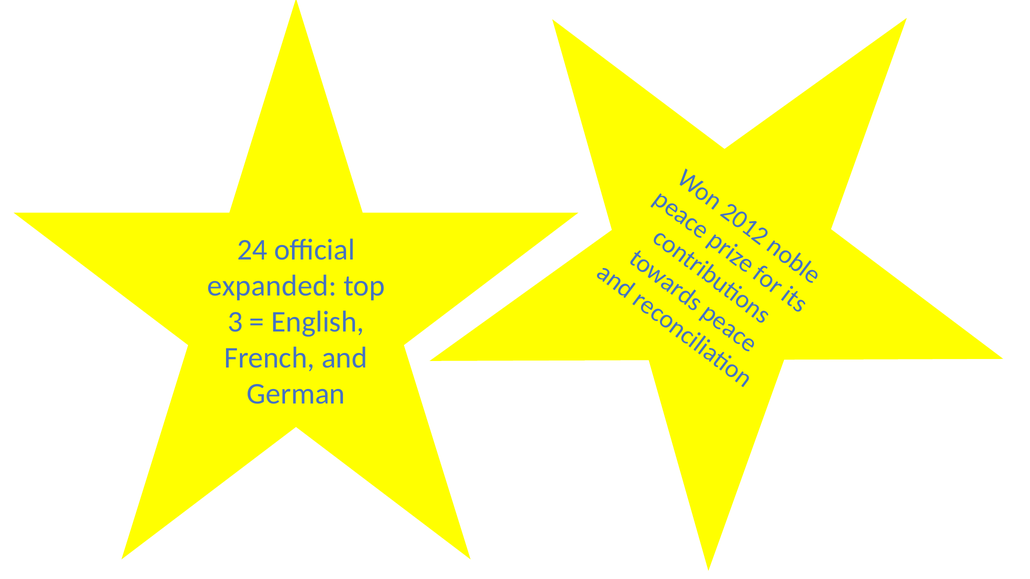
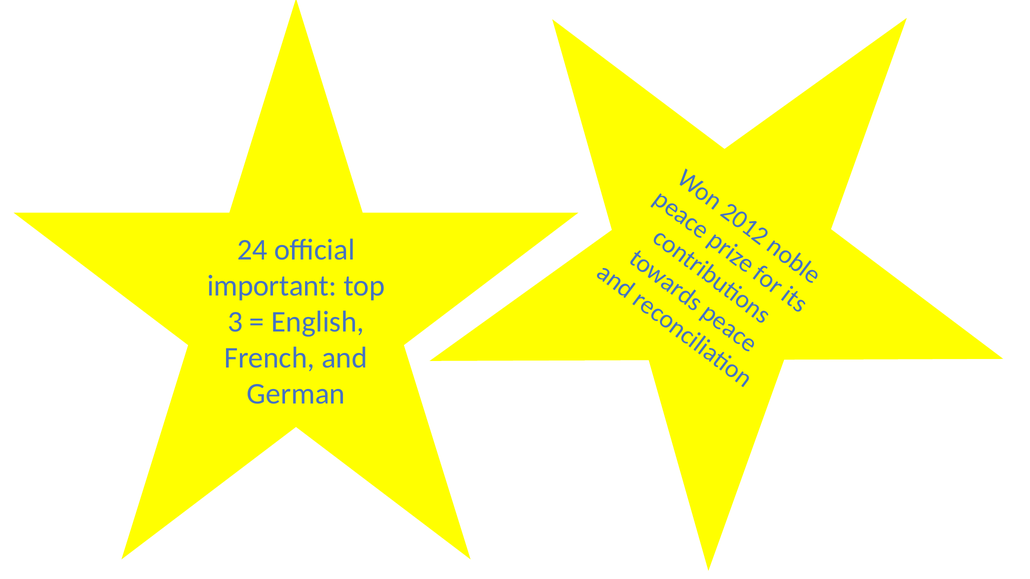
expanded: expanded -> important
